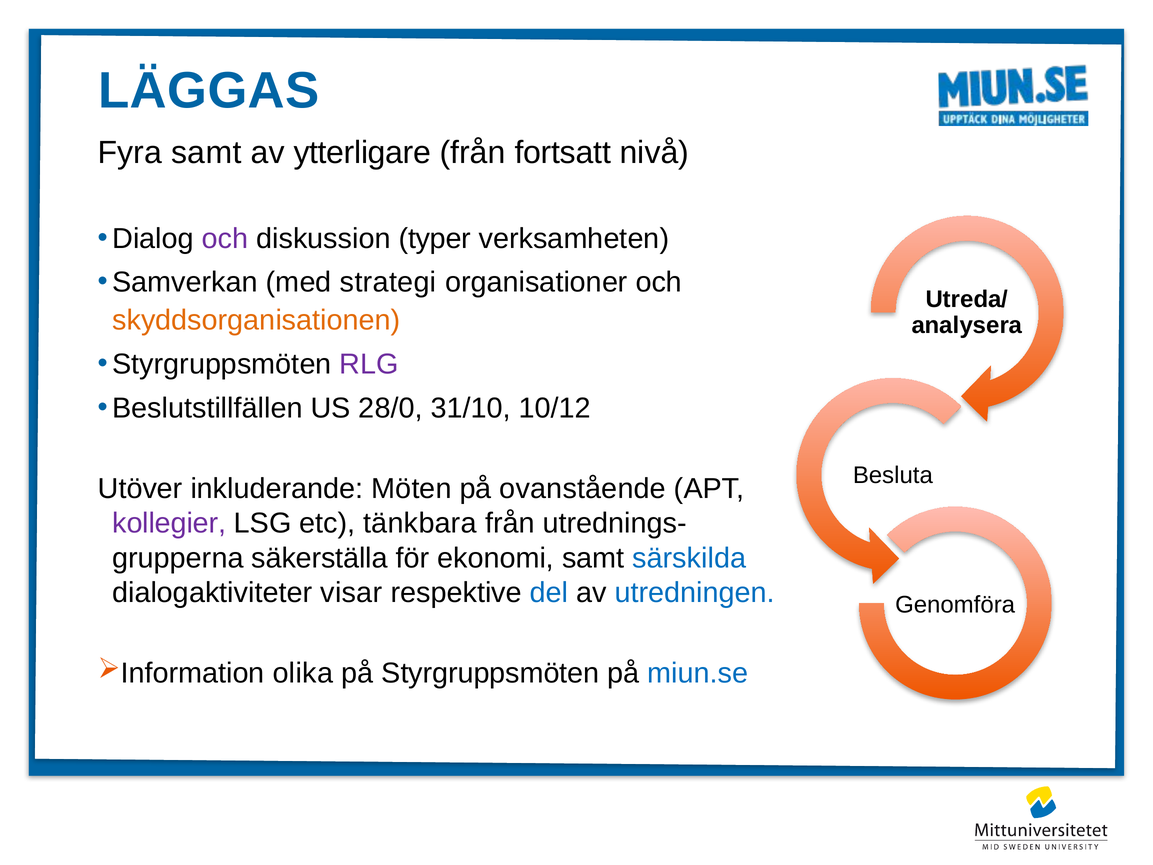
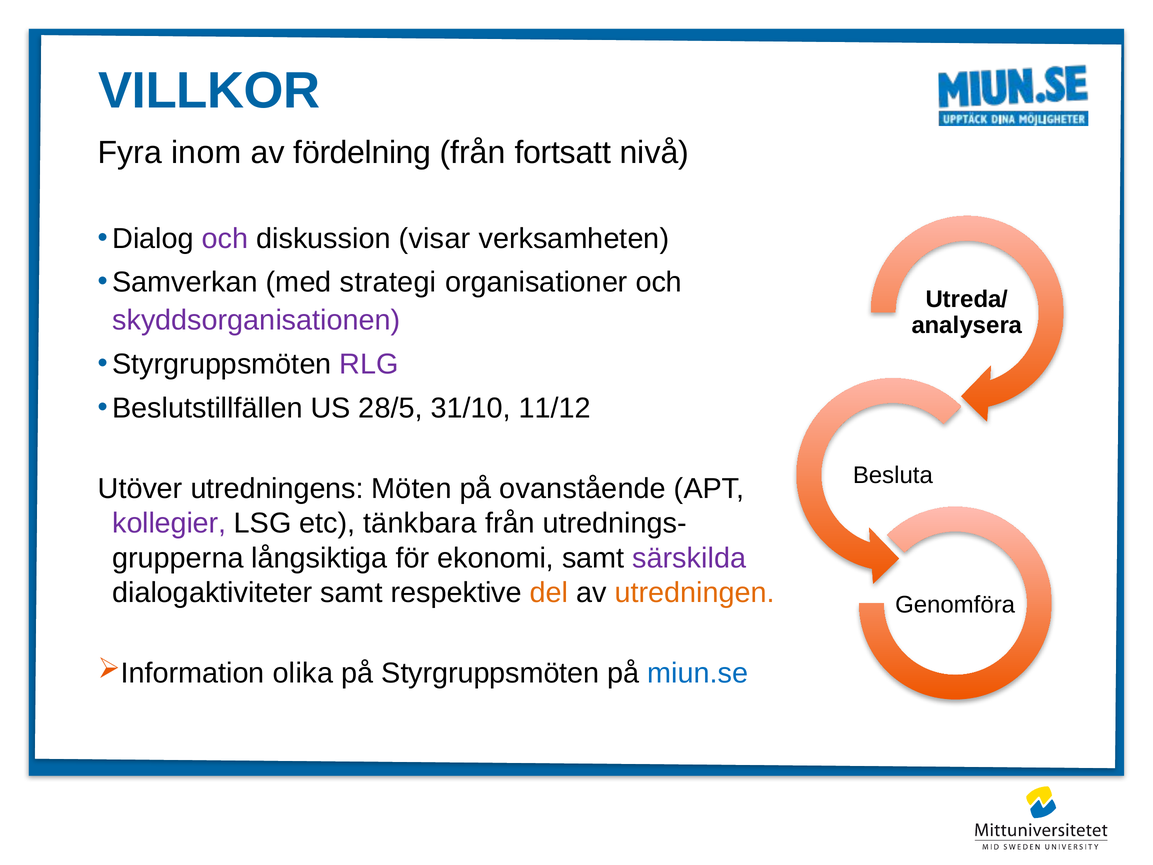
LÄGGAS: LÄGGAS -> VILLKOR
Fyra samt: samt -> inom
ytterligare: ytterligare -> fördelning
typer: typer -> visar
skyddsorganisationen colour: orange -> purple
28/0: 28/0 -> 28/5
10/12: 10/12 -> 11/12
inkluderande: inkluderande -> utredningens
säkerställa: säkerställa -> långsiktiga
särskilda colour: blue -> purple
dialogaktiviteter visar: visar -> samt
del colour: blue -> orange
utredningen colour: blue -> orange
